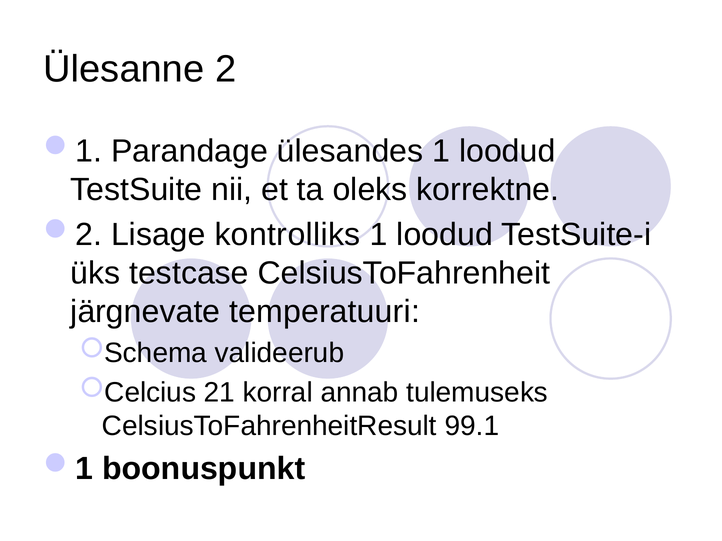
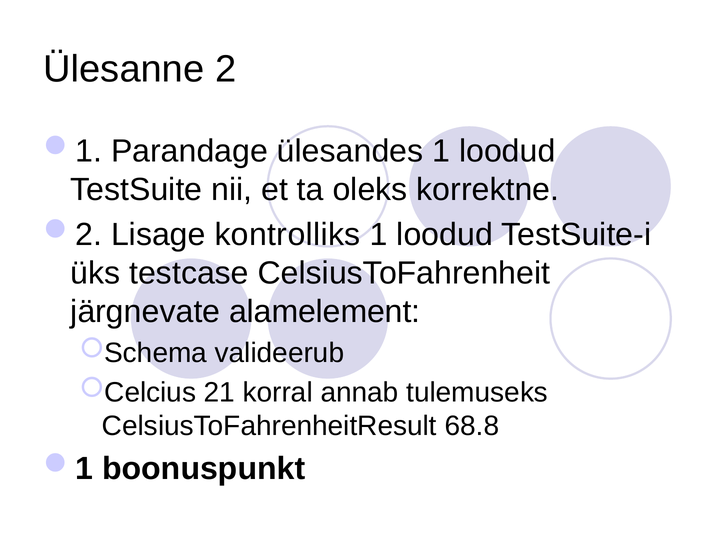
temperatuuri: temperatuuri -> alamelement
99.1: 99.1 -> 68.8
